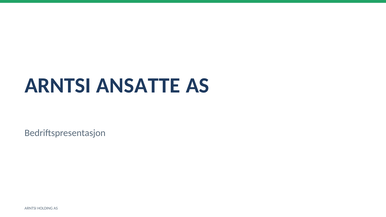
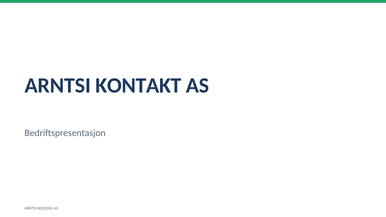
ANSATTE: ANSATTE -> KONTAKT
